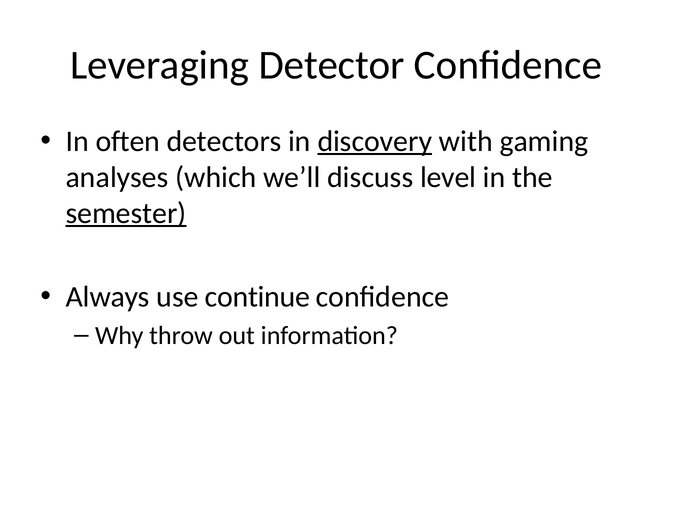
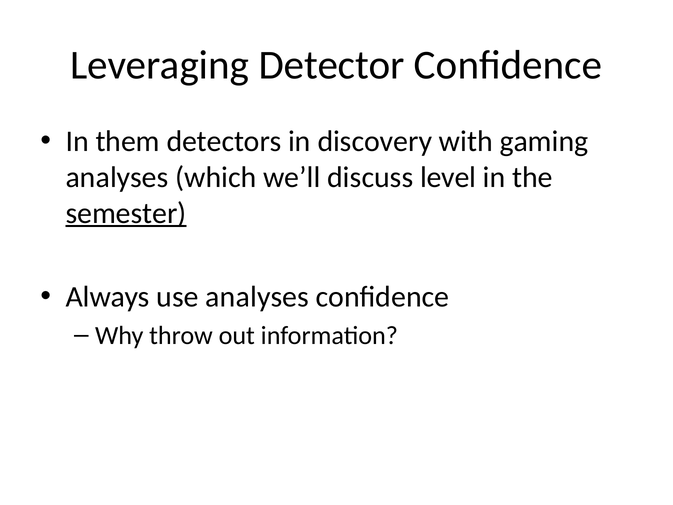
often: often -> them
discovery underline: present -> none
use continue: continue -> analyses
